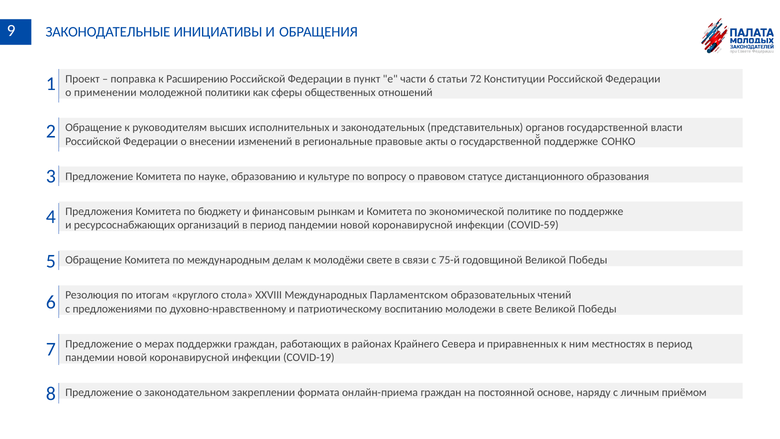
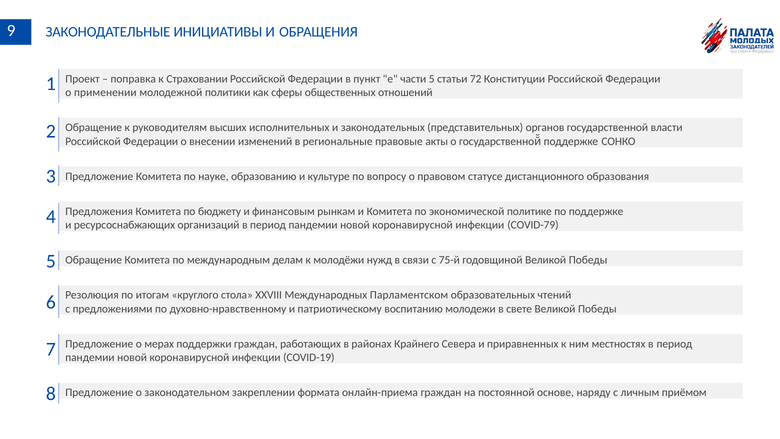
Расширению: Расширению -> Страховании
части 6: 6 -> 5
COVID-59: COVID-59 -> COVID-79
молодёжи свете: свете -> нужд
